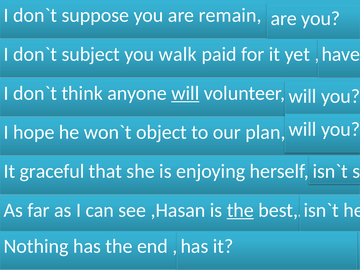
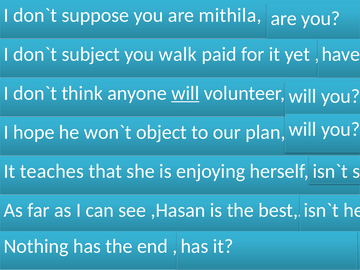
remain: remain -> mithila
graceful: graceful -> teaches
the at (240, 210) underline: present -> none
